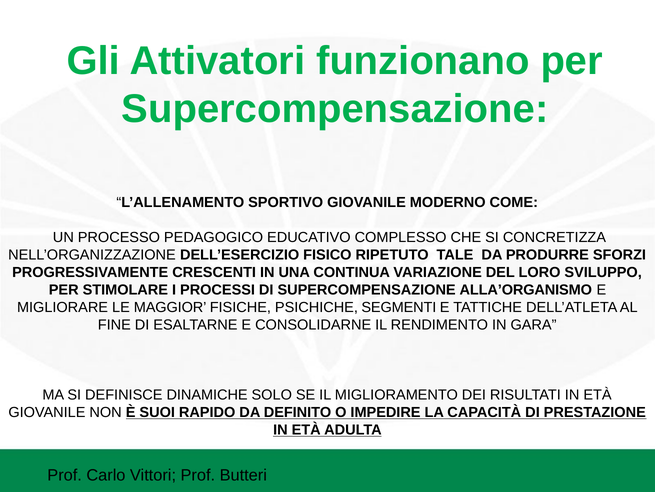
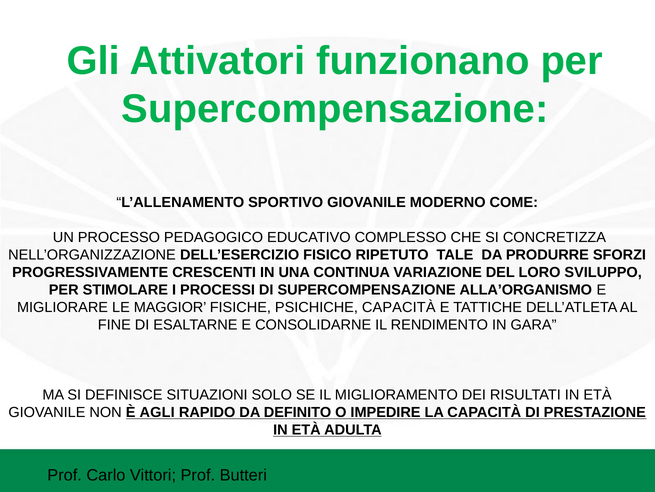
PSICHICHE SEGMENTI: SEGMENTI -> CAPACITÀ
DINAMICHE: DINAMICHE -> SITUAZIONI
SUOI: SUOI -> AGLI
